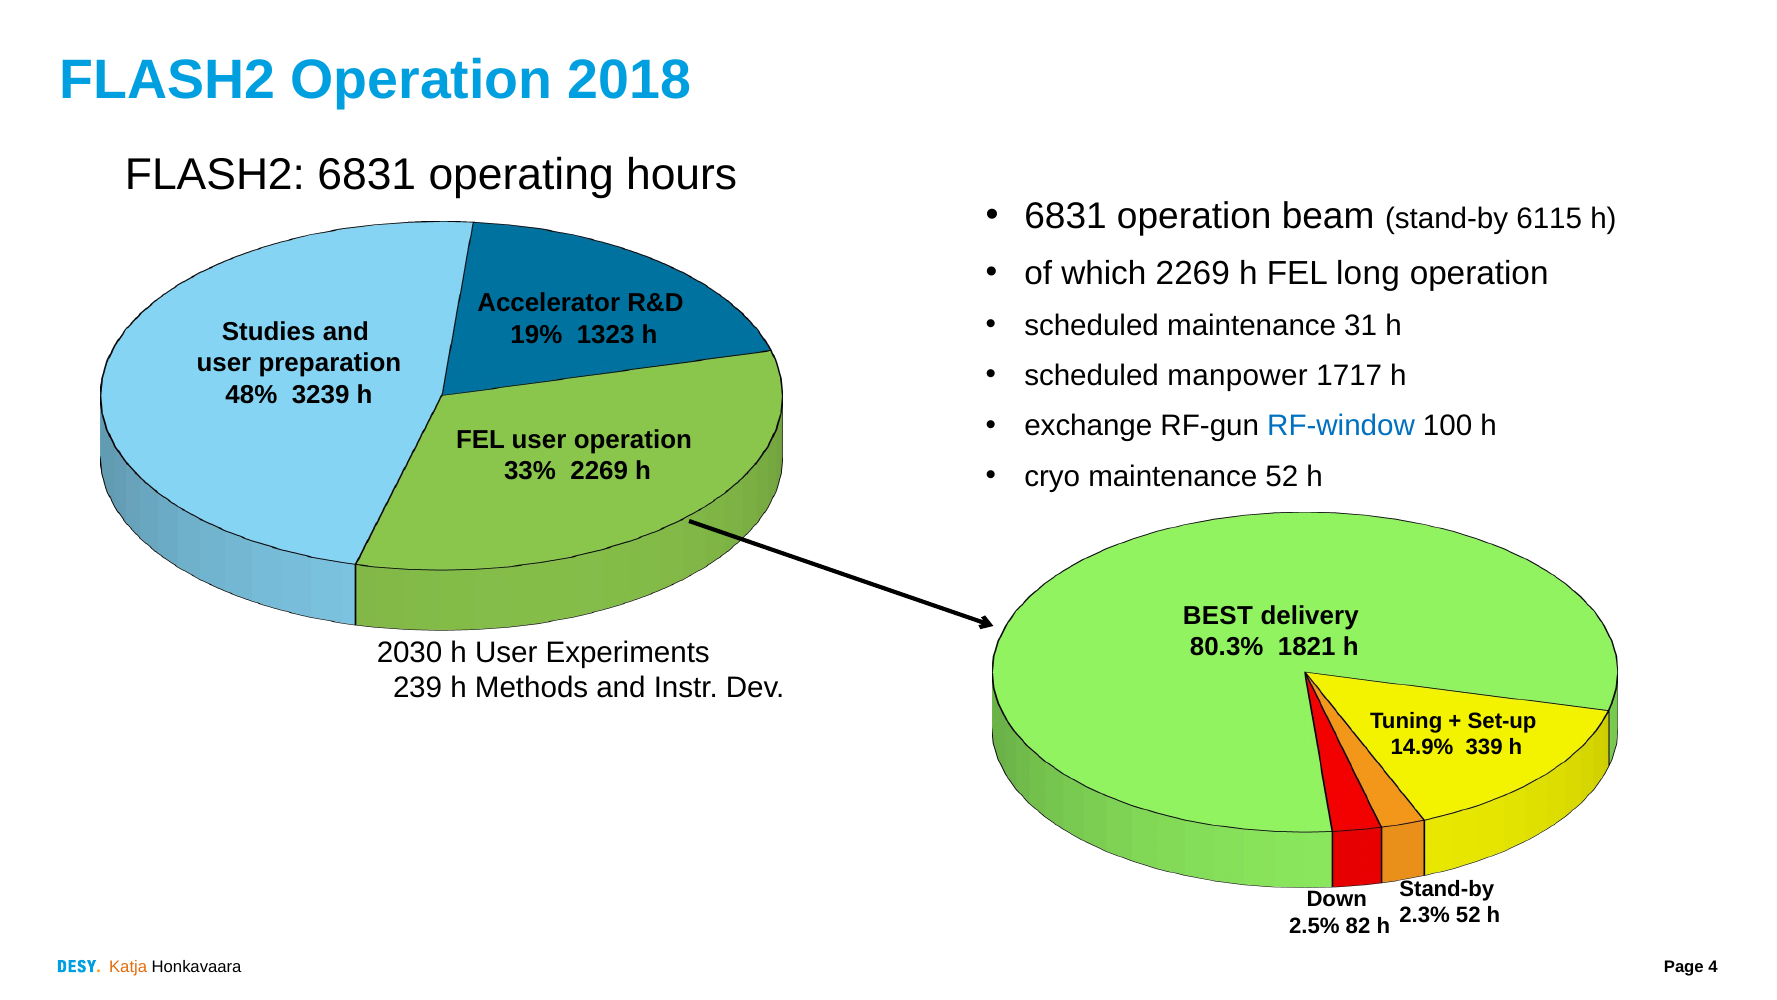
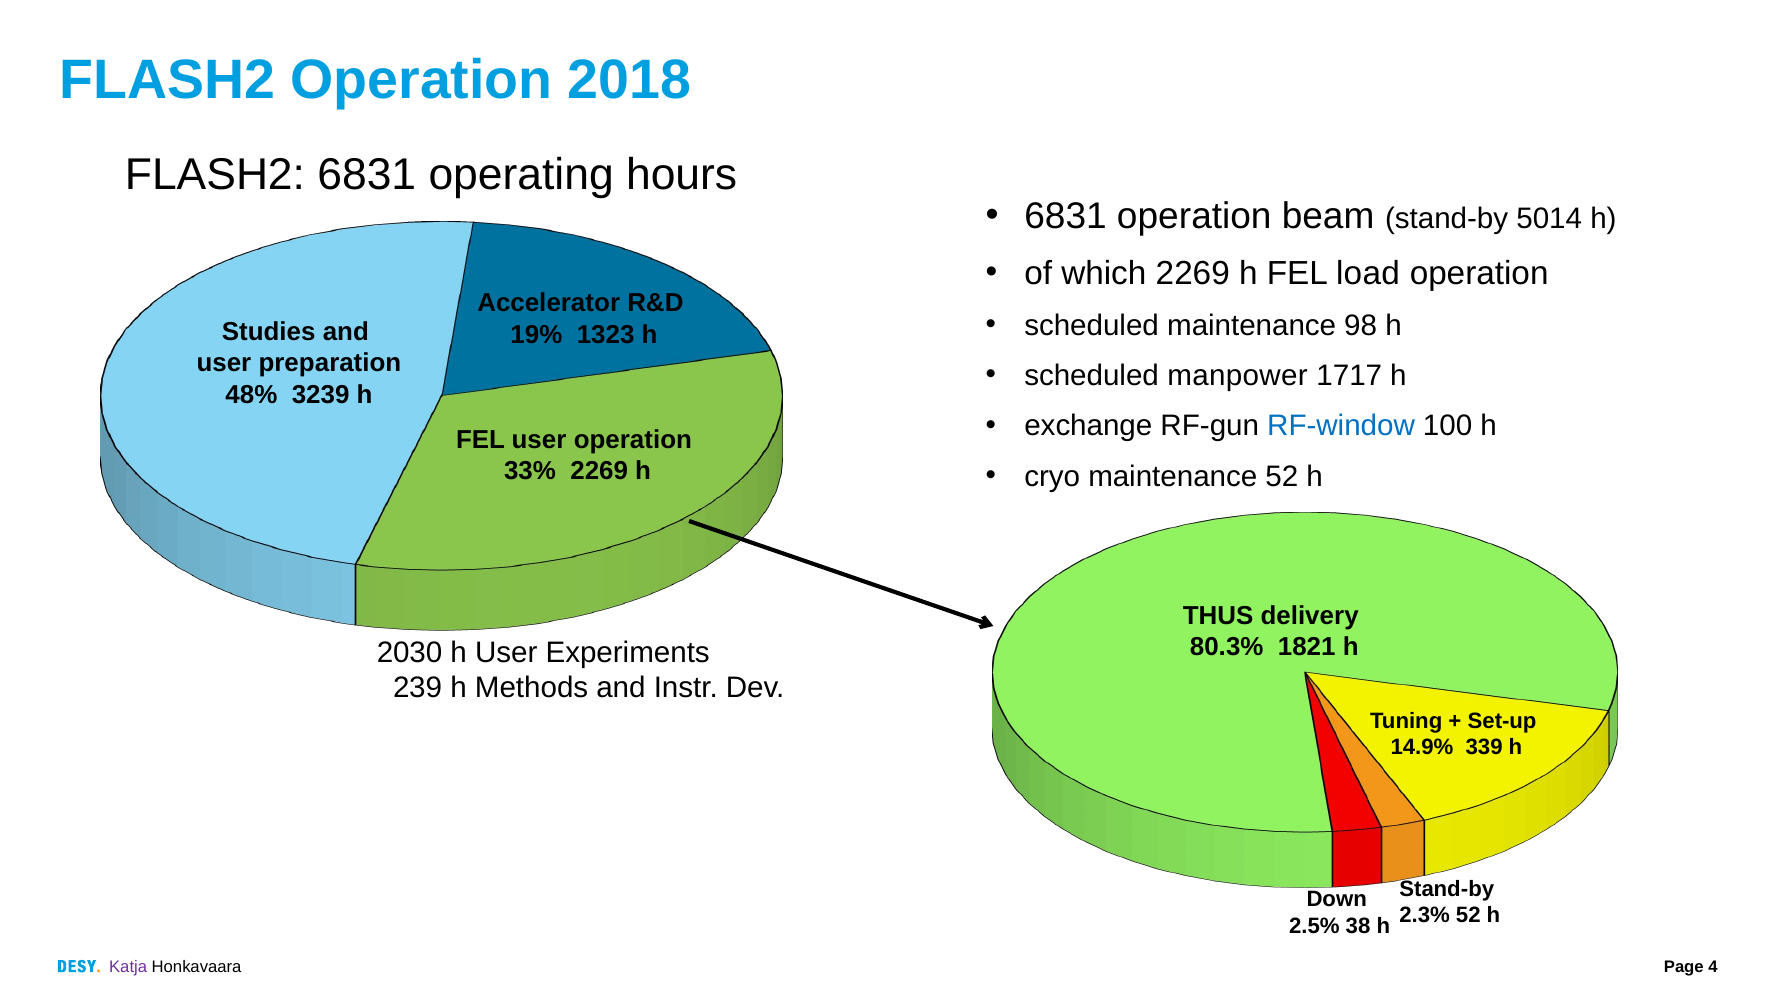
6115: 6115 -> 5014
long: long -> load
31: 31 -> 98
BEST: BEST -> THUS
82: 82 -> 38
Katja colour: orange -> purple
